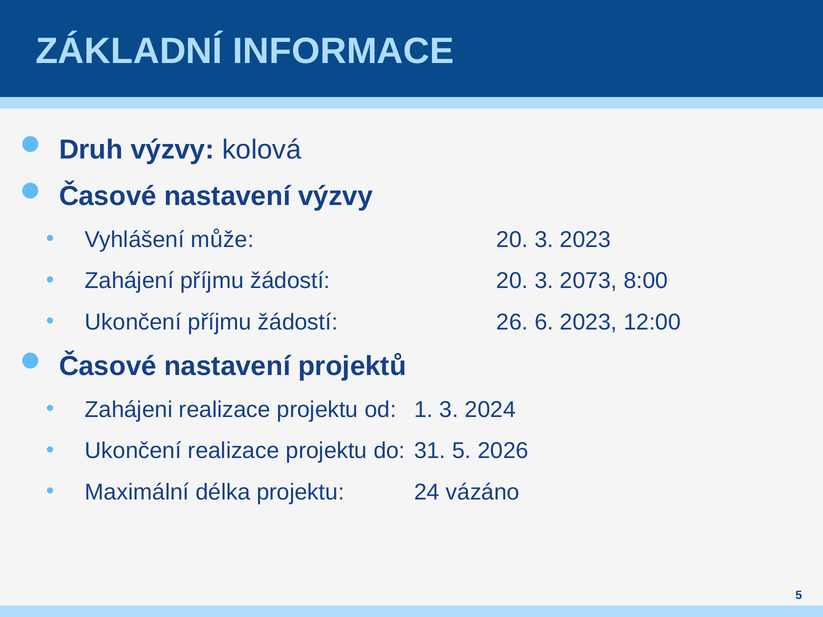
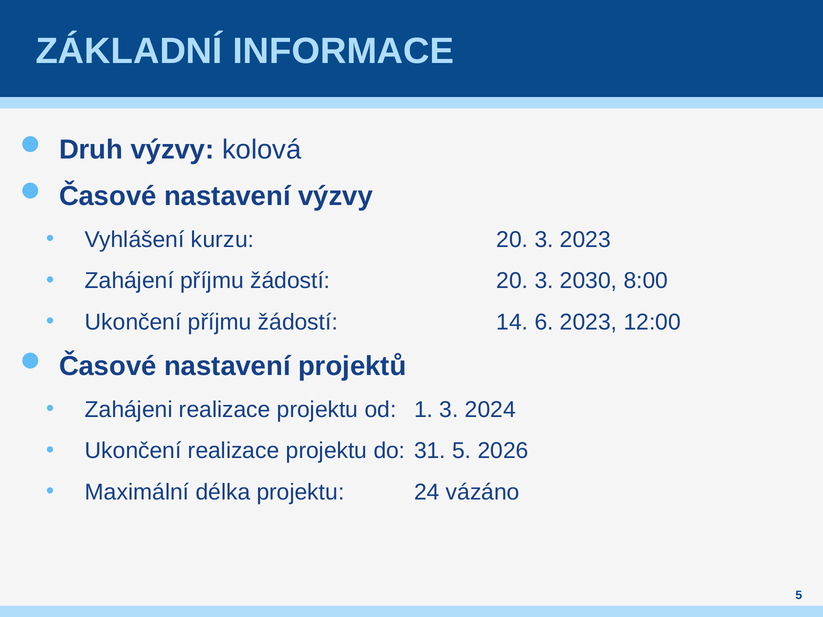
může: může -> kurzu
2073: 2073 -> 2030
26: 26 -> 14
